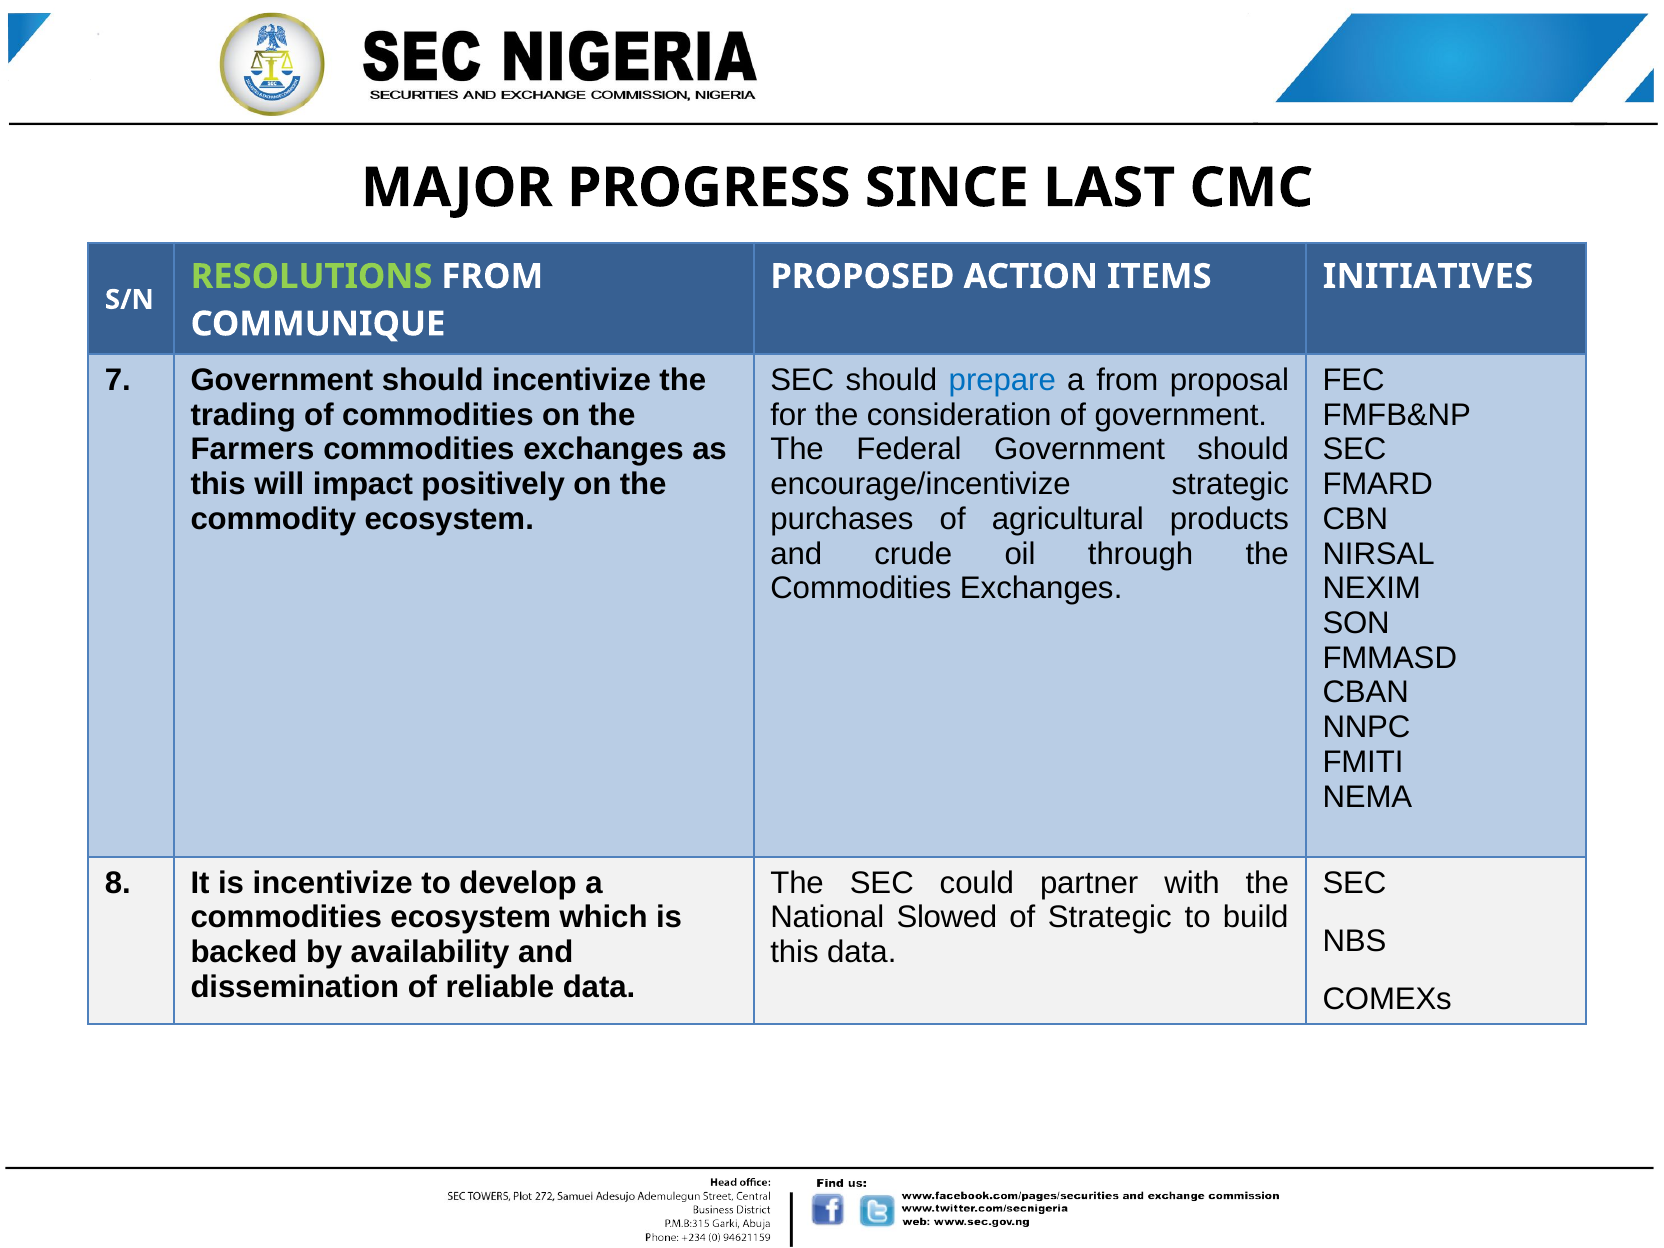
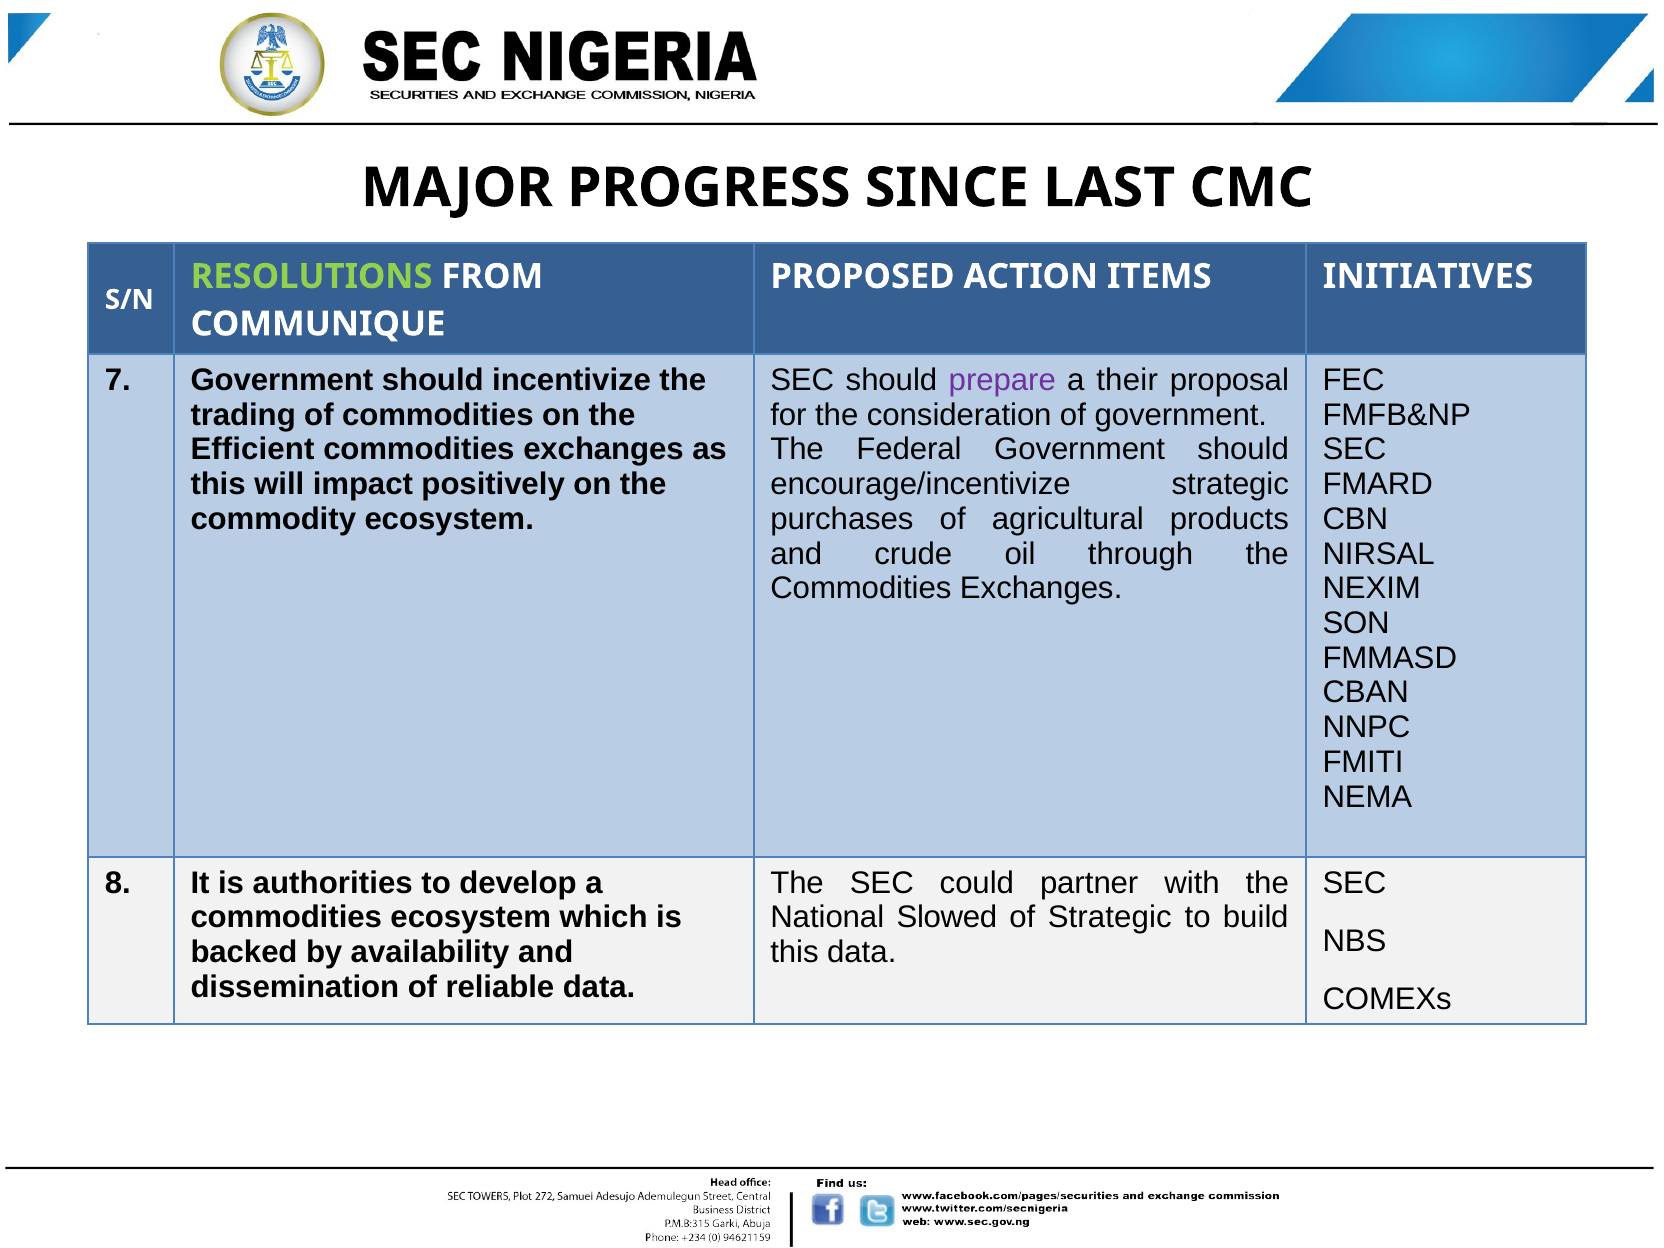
prepare colour: blue -> purple
a from: from -> their
Farmers: Farmers -> Efficient
is incentivize: incentivize -> authorities
